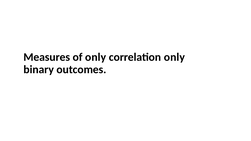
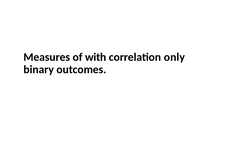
of only: only -> with
